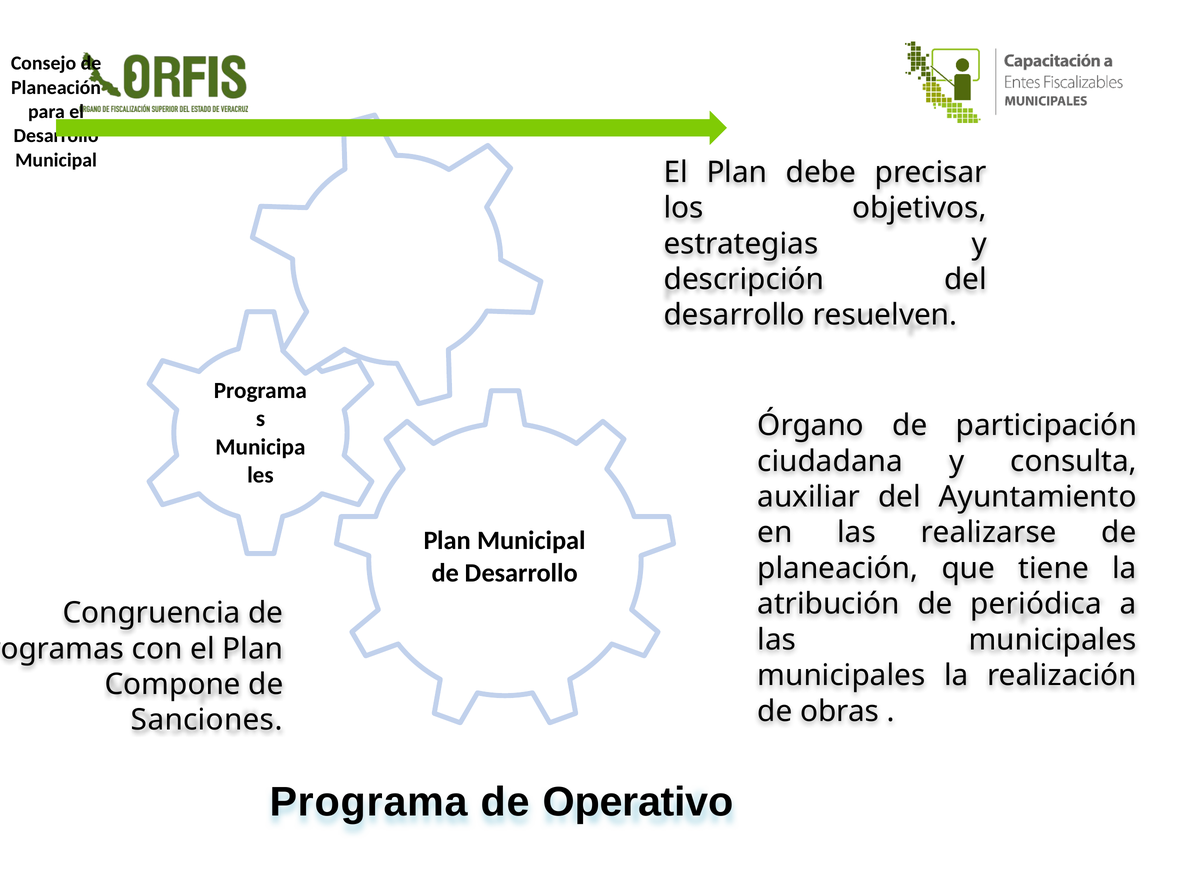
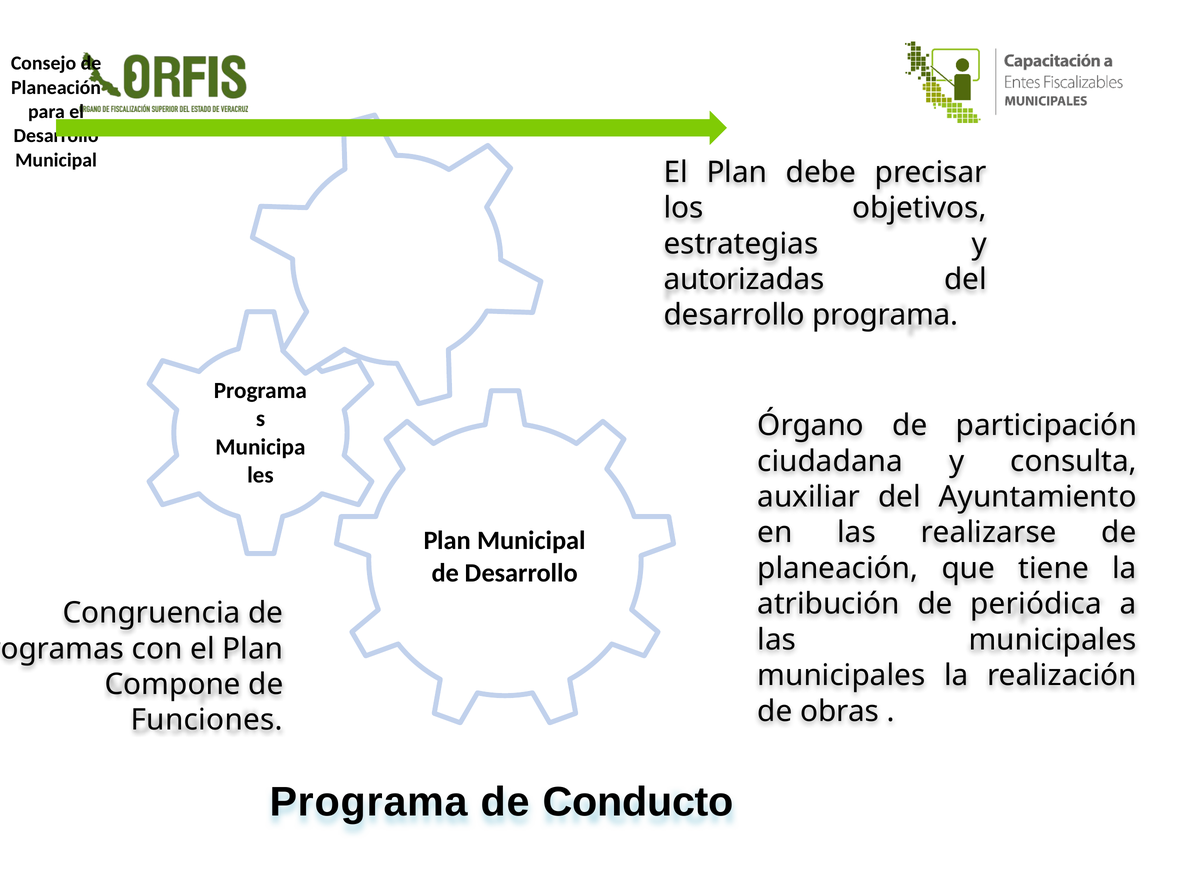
descripción: descripción -> autorizadas
resuelven at (885, 315): resuelven -> programa
Sanciones: Sanciones -> Funciones
Operativo: Operativo -> Conducto
